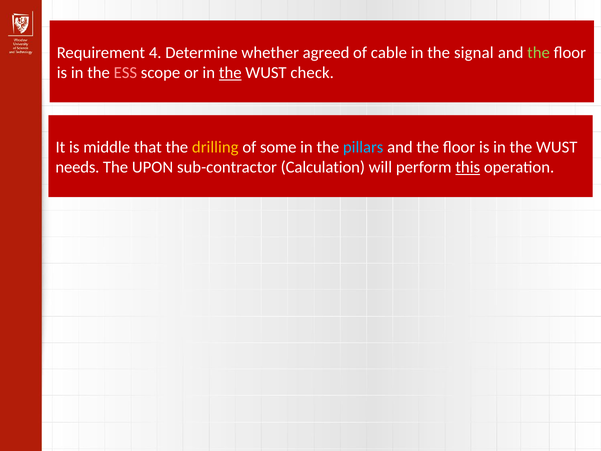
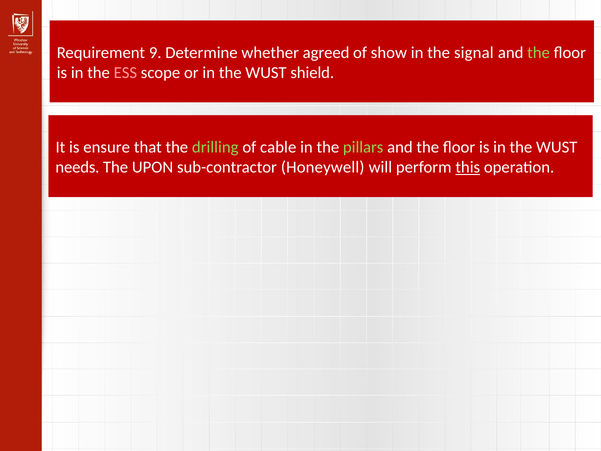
4: 4 -> 9
cable: cable -> show
the at (230, 73) underline: present -> none
check: check -> shield
middle: middle -> ensure
drilling colour: yellow -> light green
some: some -> cable
pillars colour: light blue -> light green
Calculation: Calculation -> Honeywell
